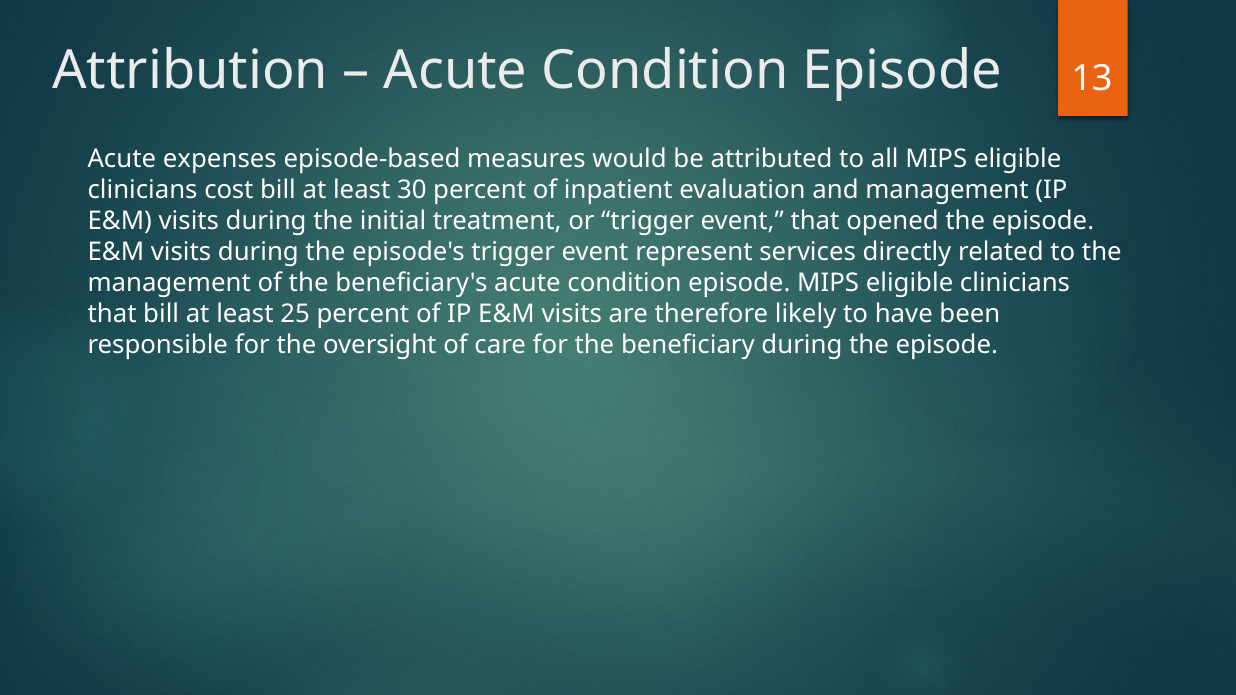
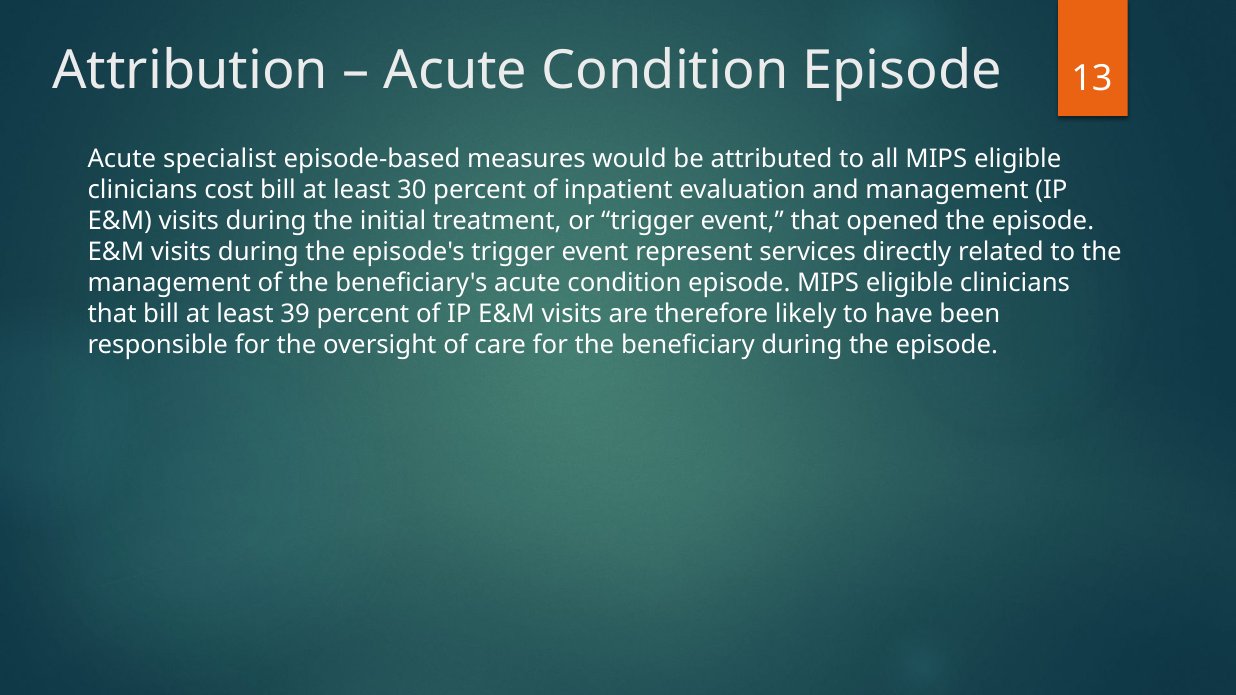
expenses: expenses -> specialist
25: 25 -> 39
